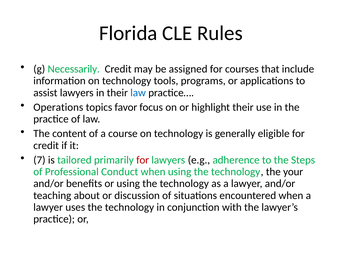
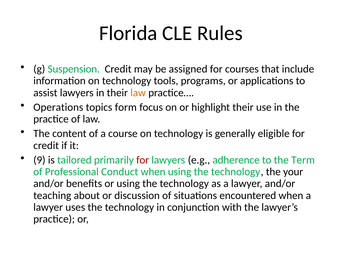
Necessarily: Necessarily -> Suspension
law at (138, 92) colour: blue -> orange
favor: favor -> form
7: 7 -> 9
Steps: Steps -> Term
